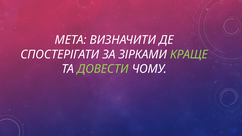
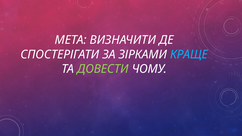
КРАЩЕ colour: light green -> light blue
